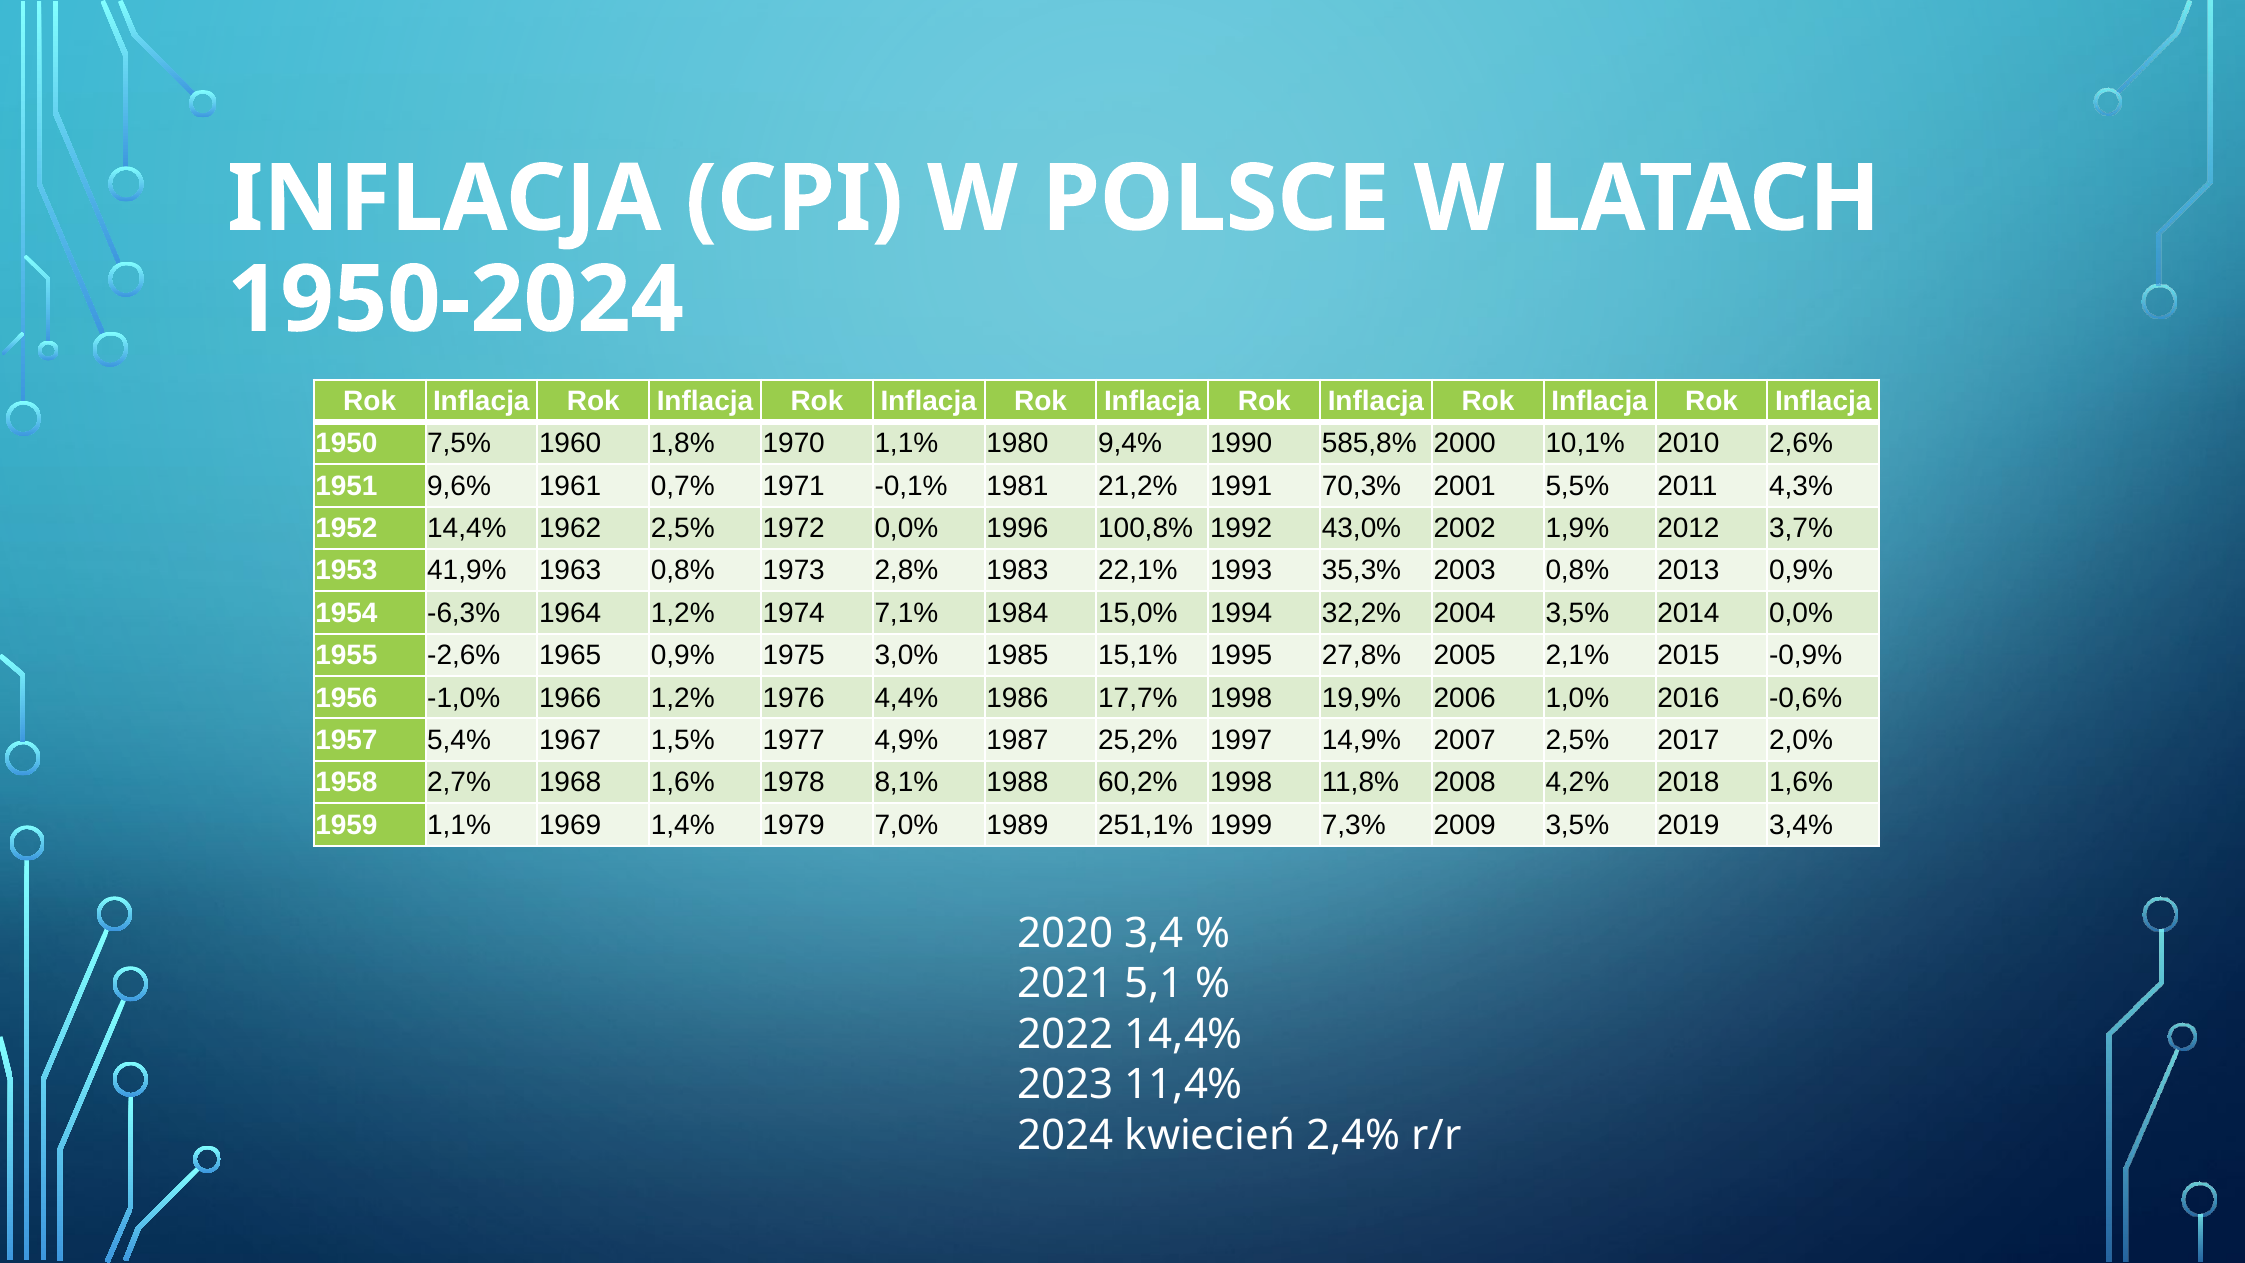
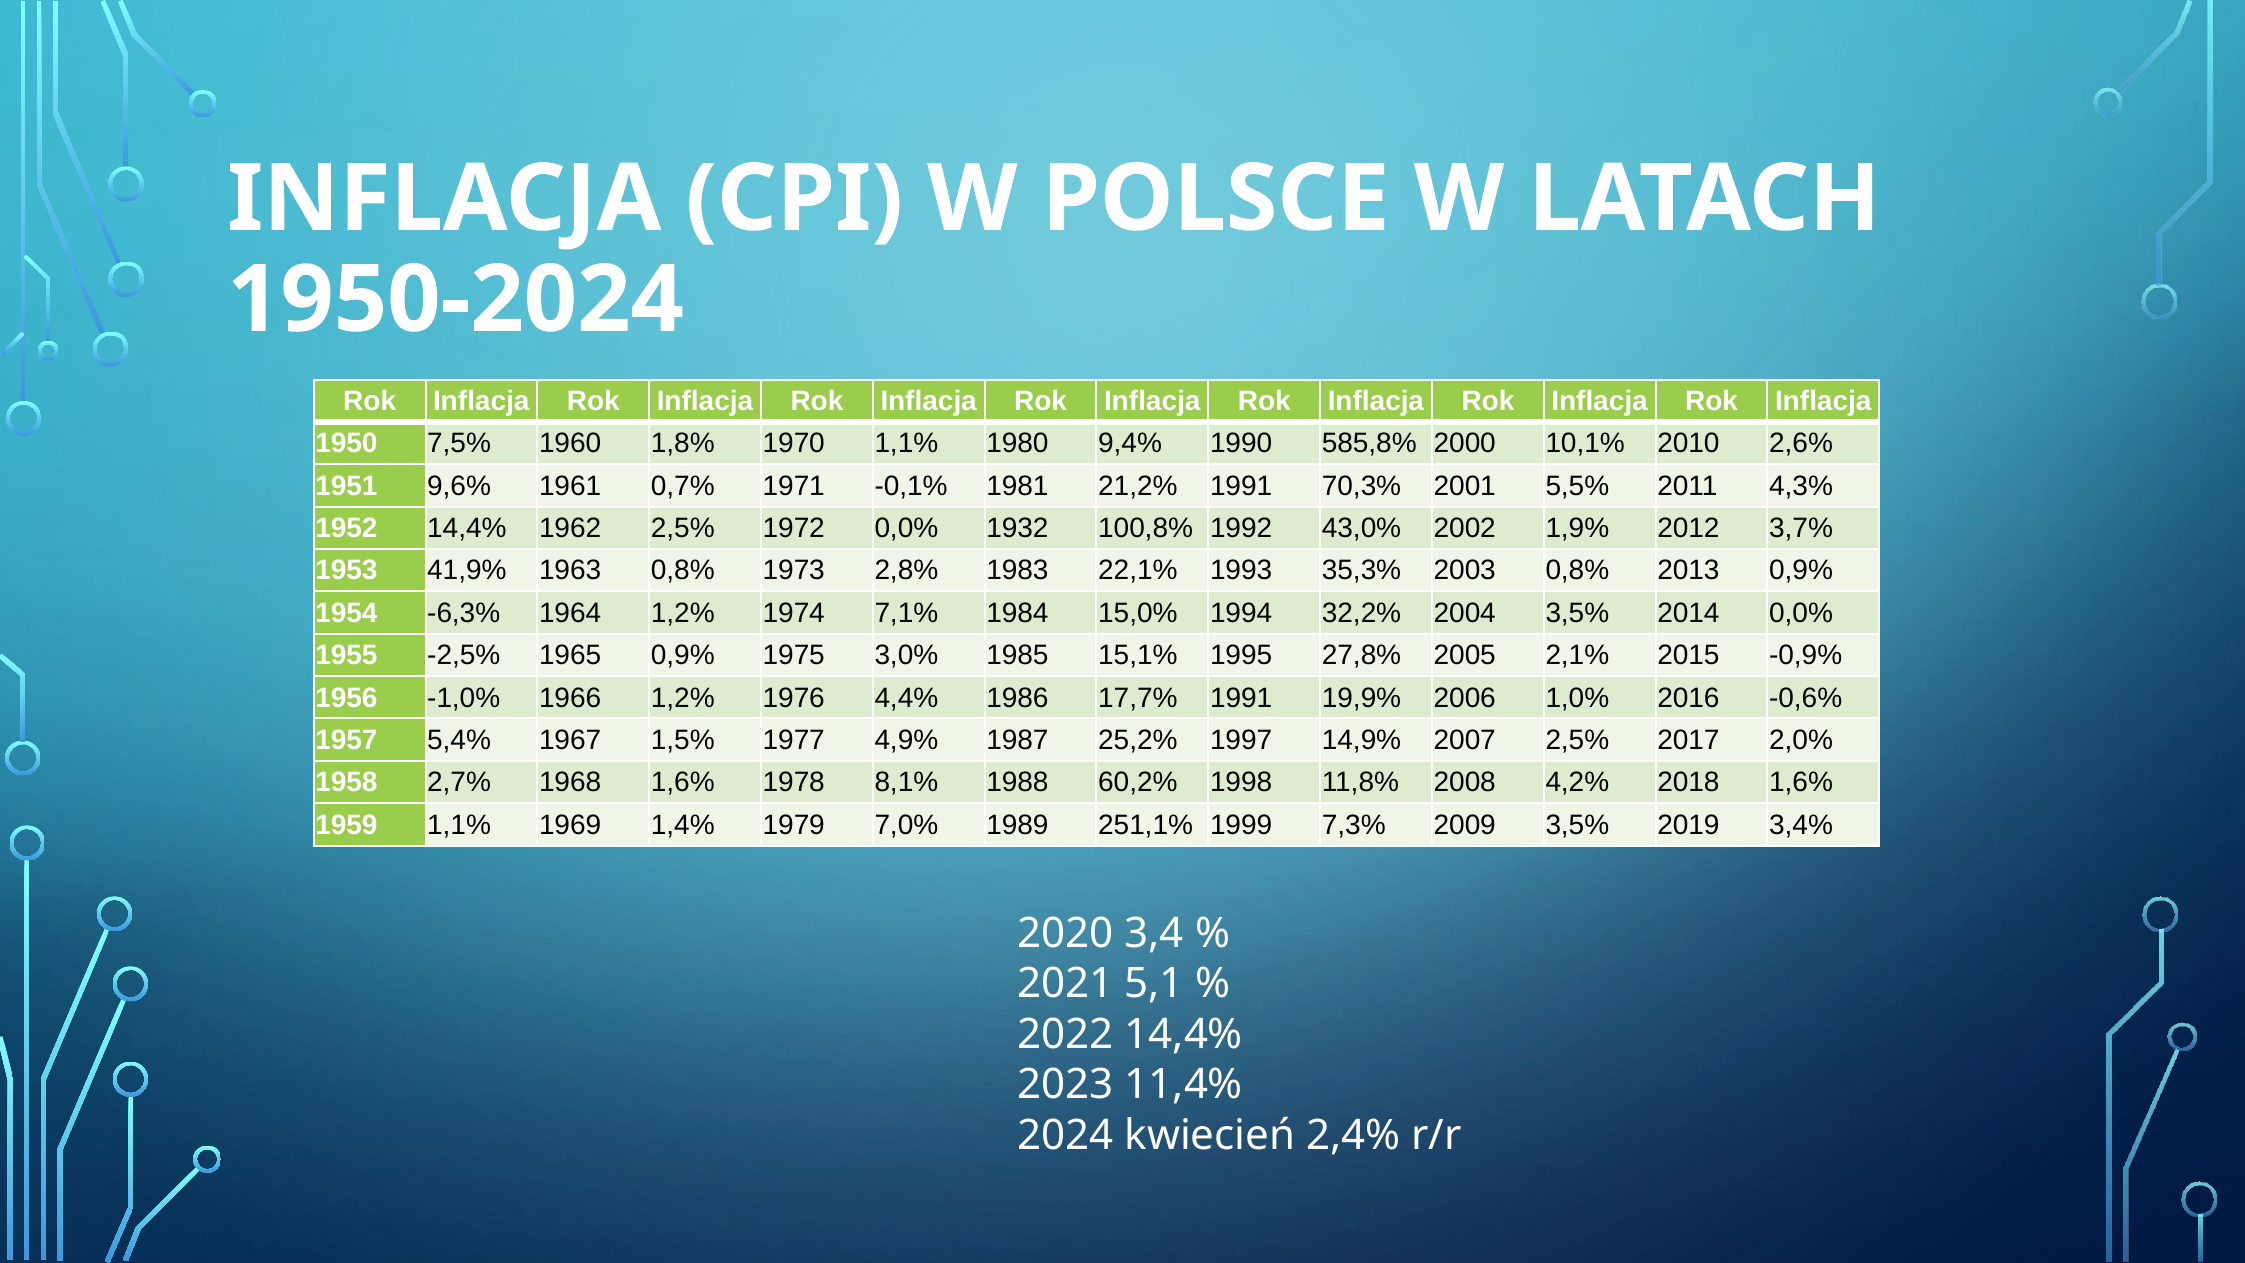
1996: 1996 -> 1932
-2,6%: -2,6% -> -2,5%
17,7% 1998: 1998 -> 1991
